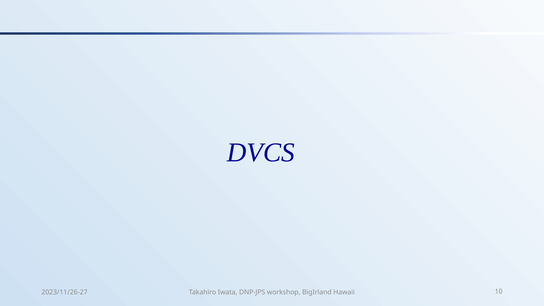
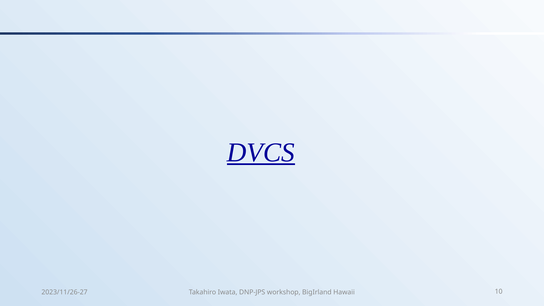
DVCS underline: none -> present
